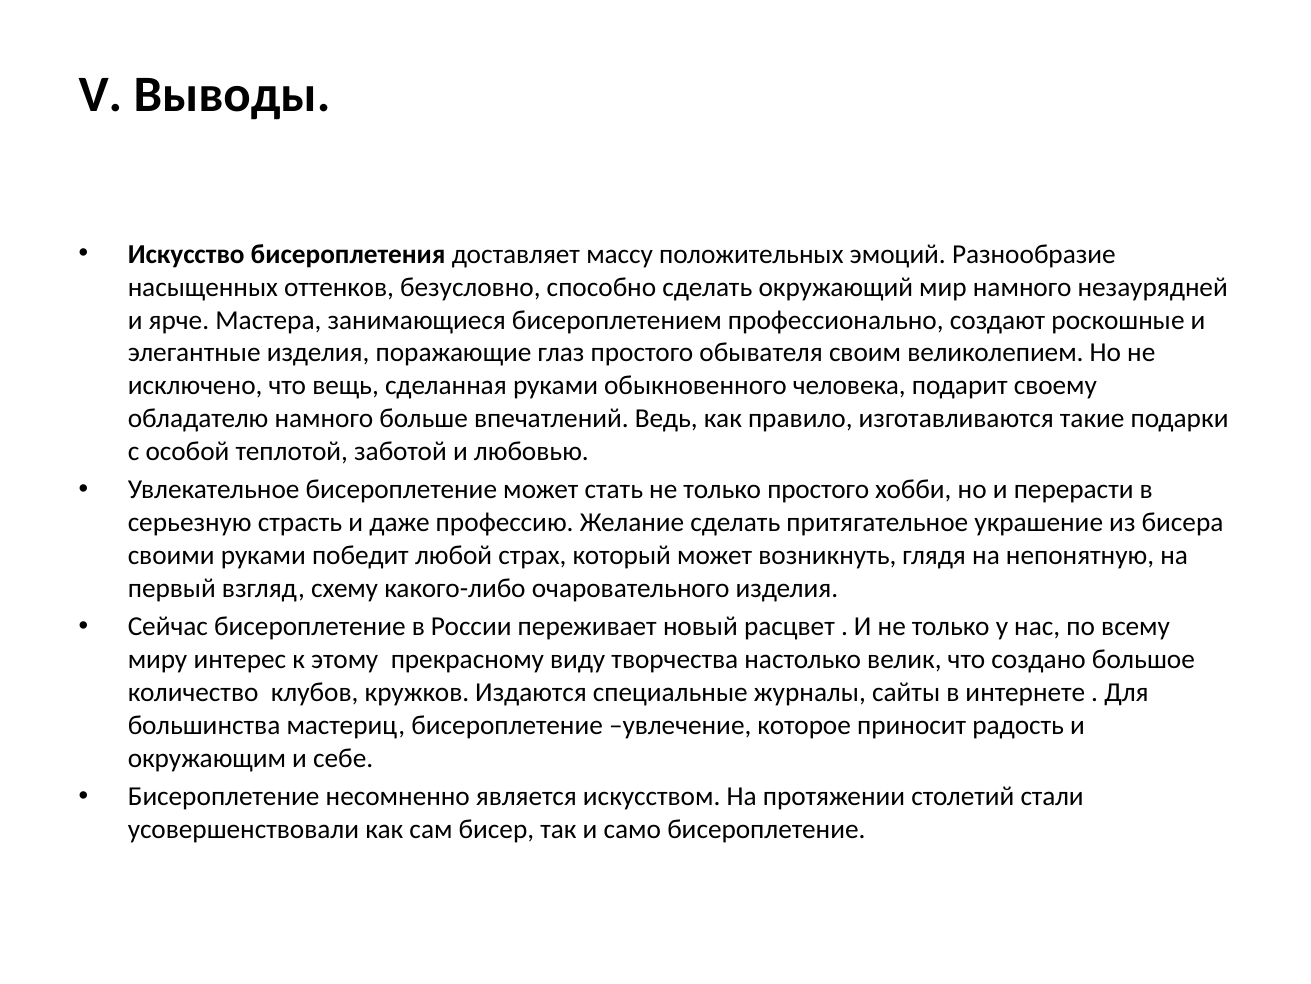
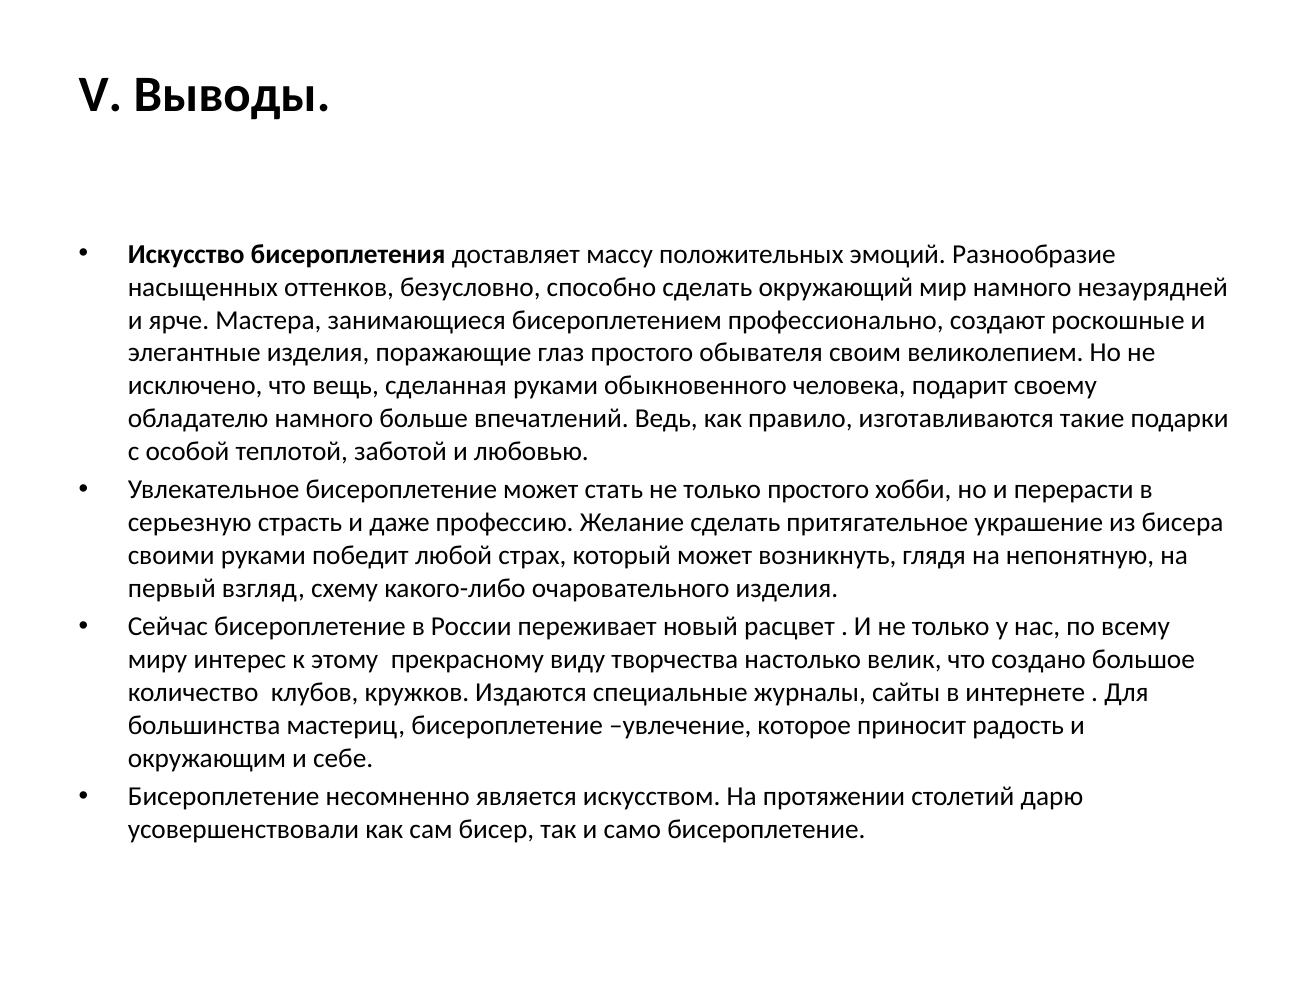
стали: стали -> дарю
